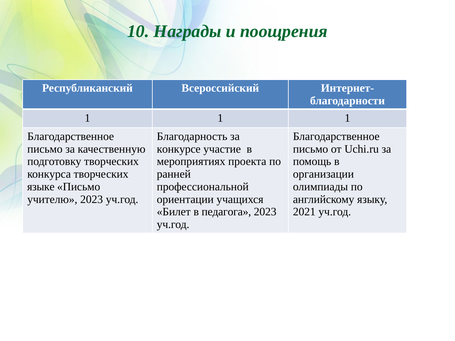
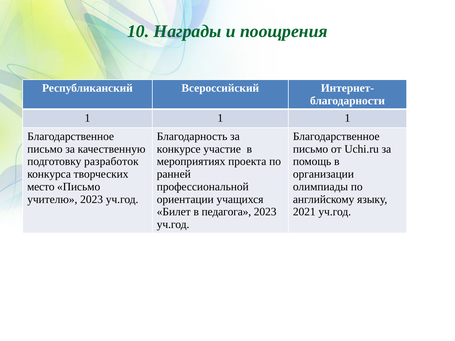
подготовку творческих: творческих -> разработок
языке: языке -> место
